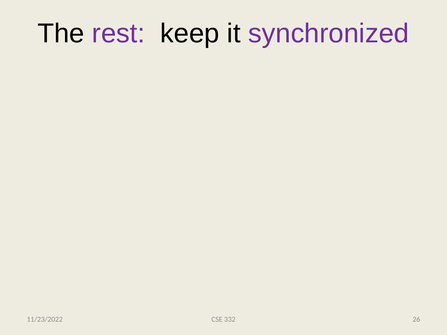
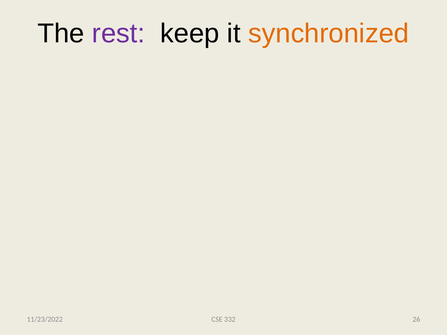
synchronized colour: purple -> orange
